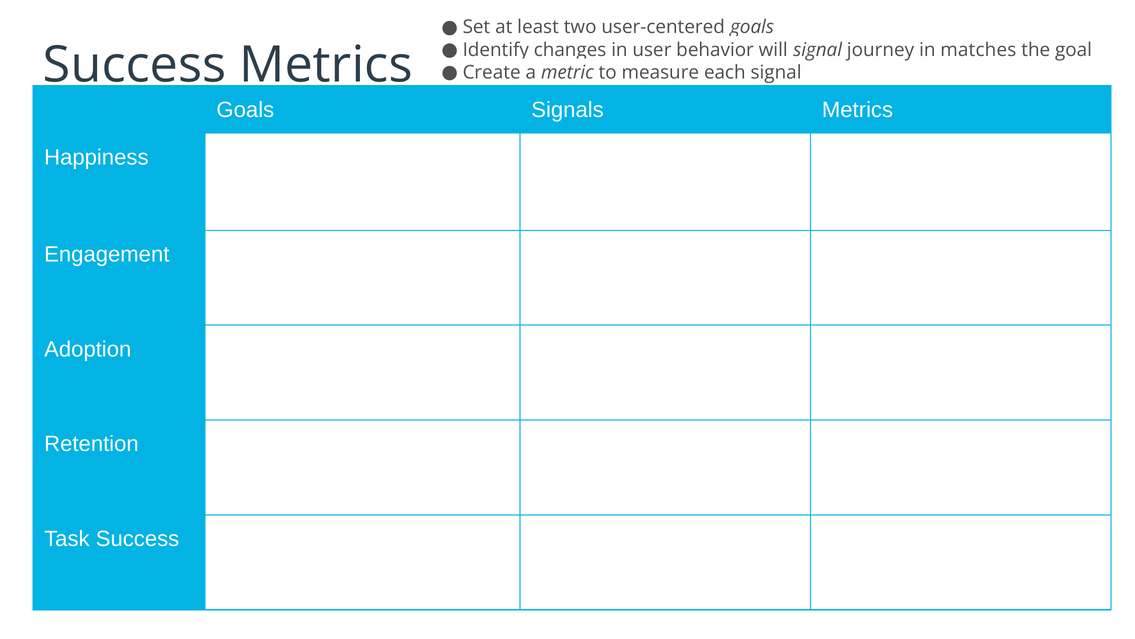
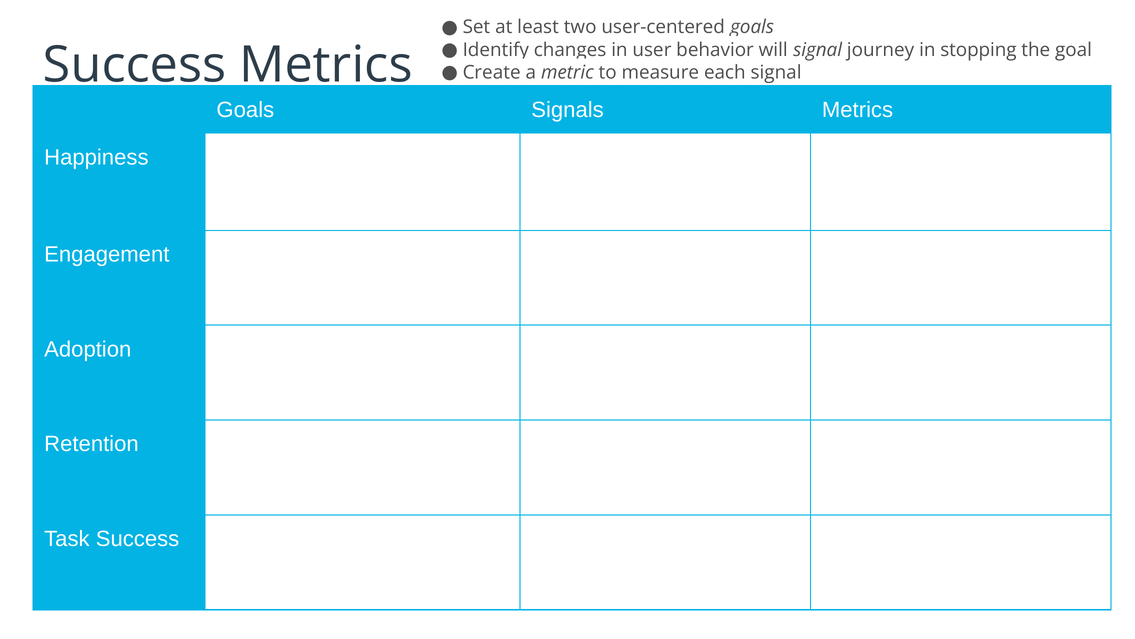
matches: matches -> stopping
